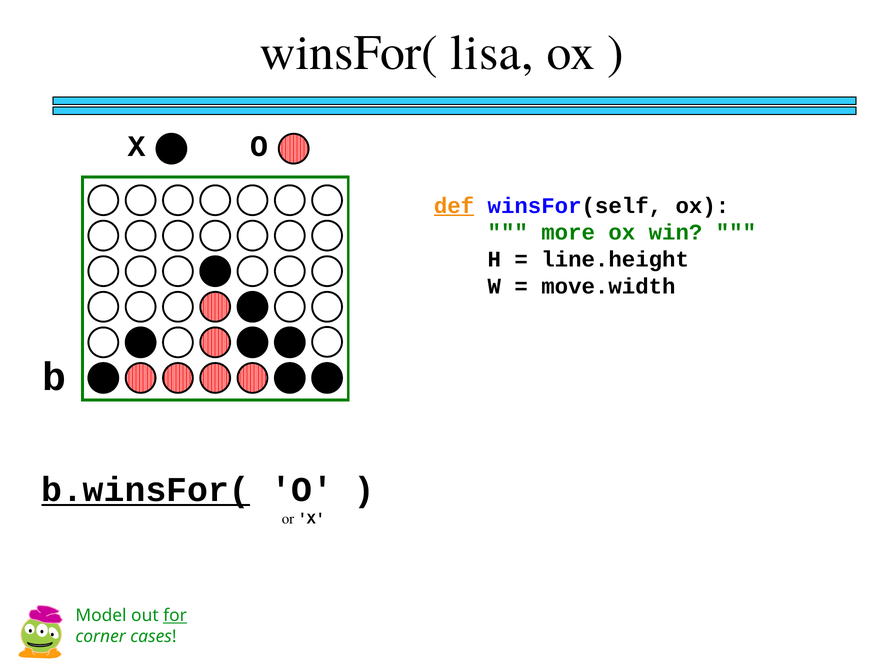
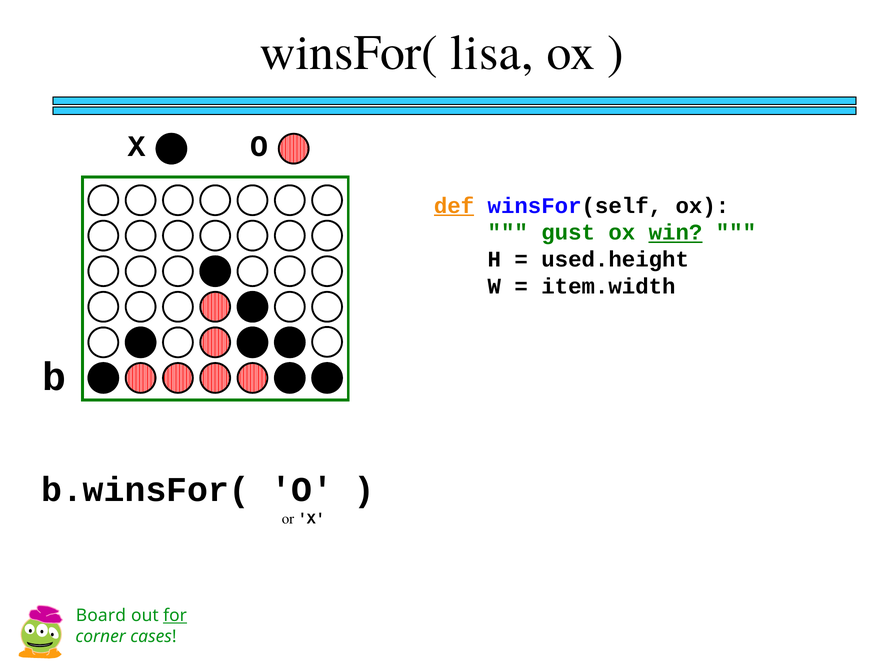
more: more -> gust
win underline: none -> present
line.height: line.height -> used.height
move.width: move.width -> item.width
b.winsFor( underline: present -> none
Model: Model -> Board
